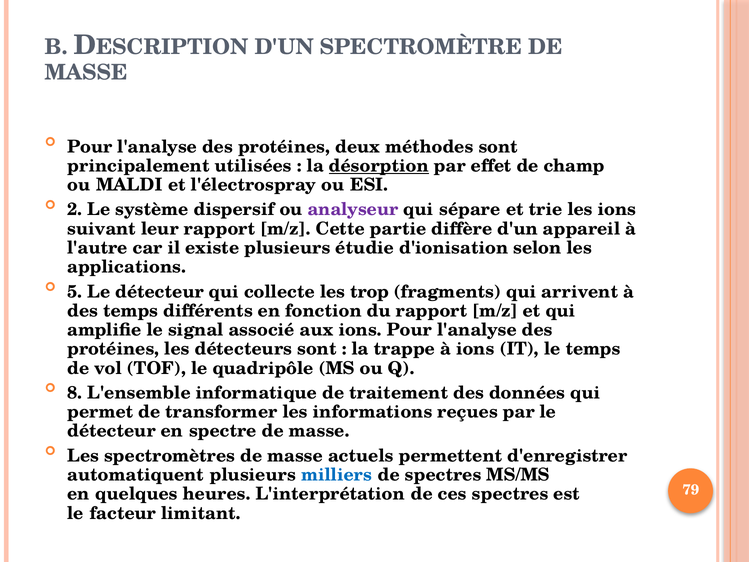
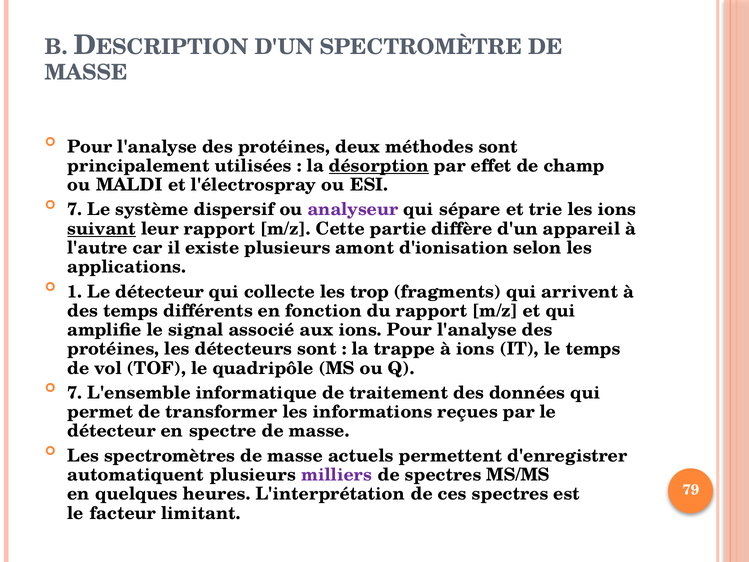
2 at (75, 210): 2 -> 7
suivant underline: none -> present
étudie: étudie -> amont
5: 5 -> 1
8 at (75, 393): 8 -> 7
milliers colour: blue -> purple
